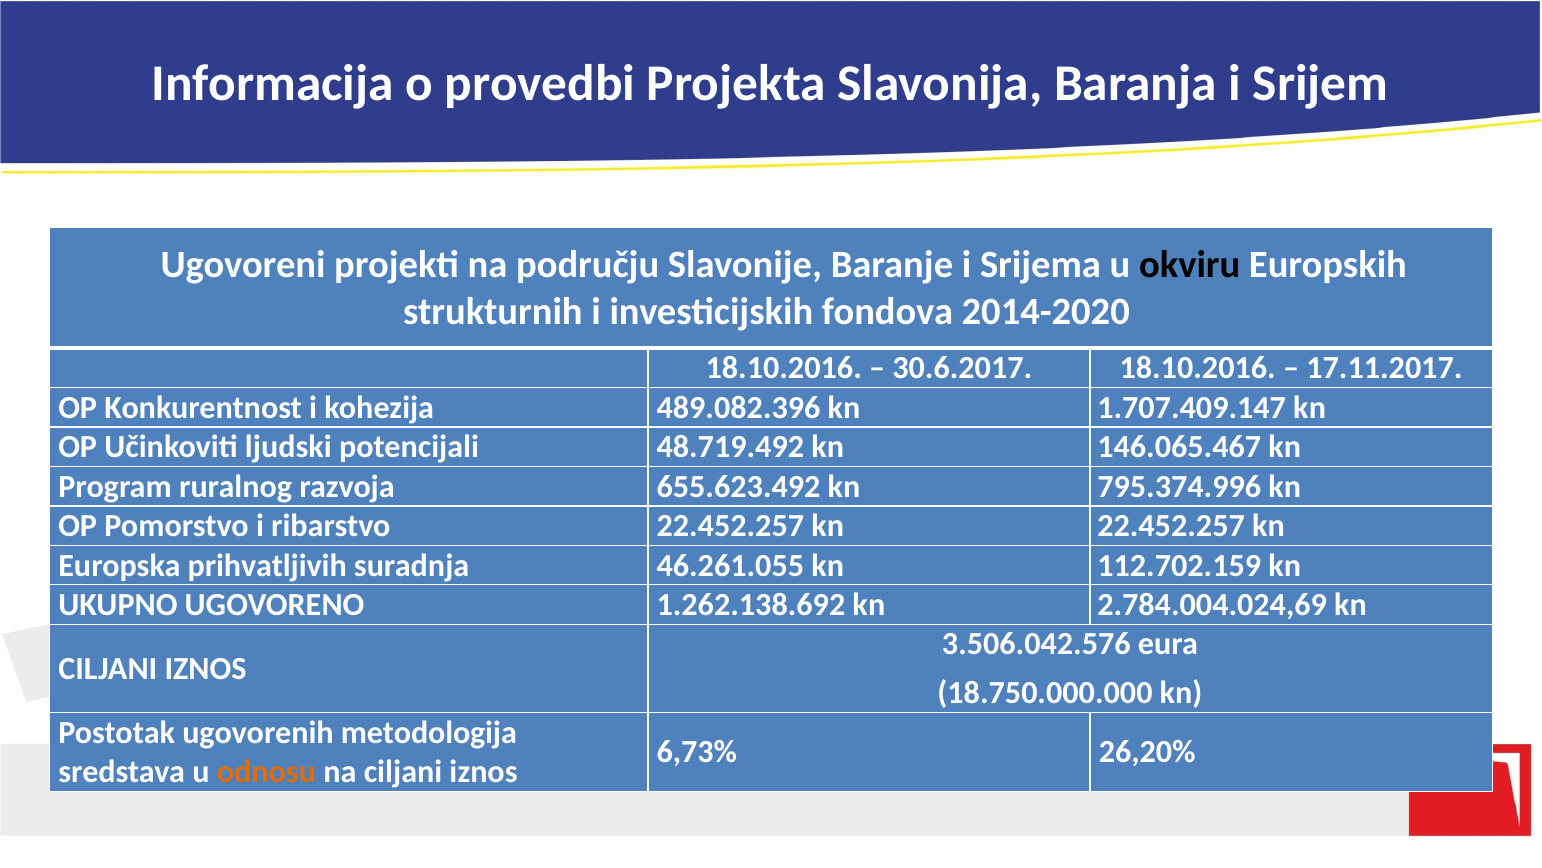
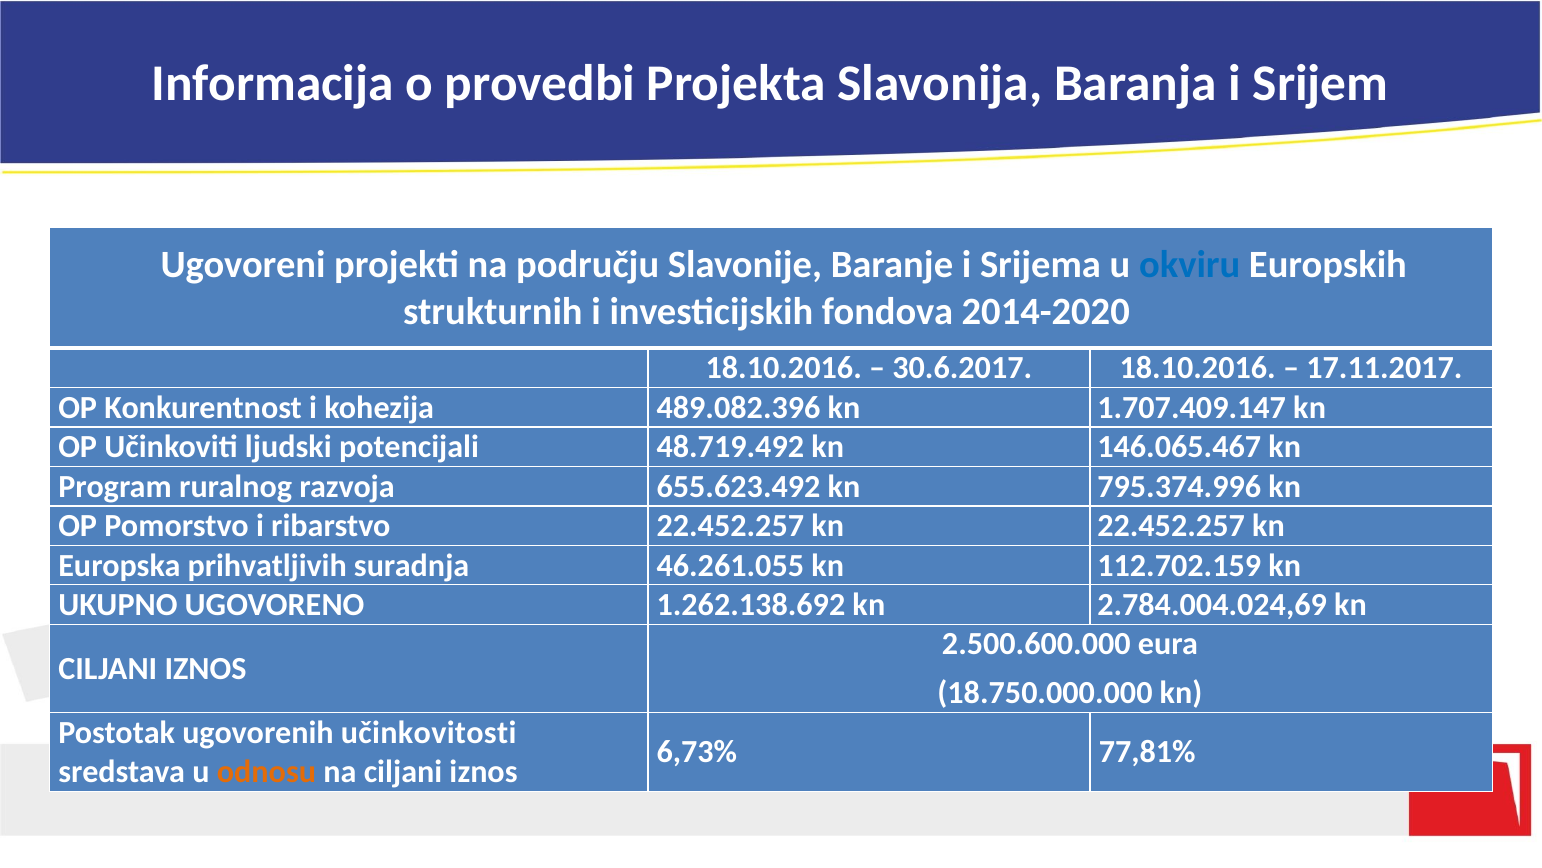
okviru colour: black -> blue
3.506.042.576: 3.506.042.576 -> 2.500.600.000
metodologija: metodologija -> učinkovitosti
26,20%: 26,20% -> 77,81%
